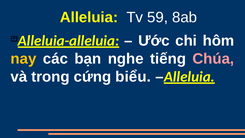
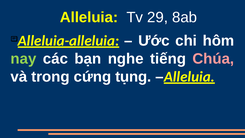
59: 59 -> 29
nay colour: yellow -> light green
biểu: biểu -> tụng
